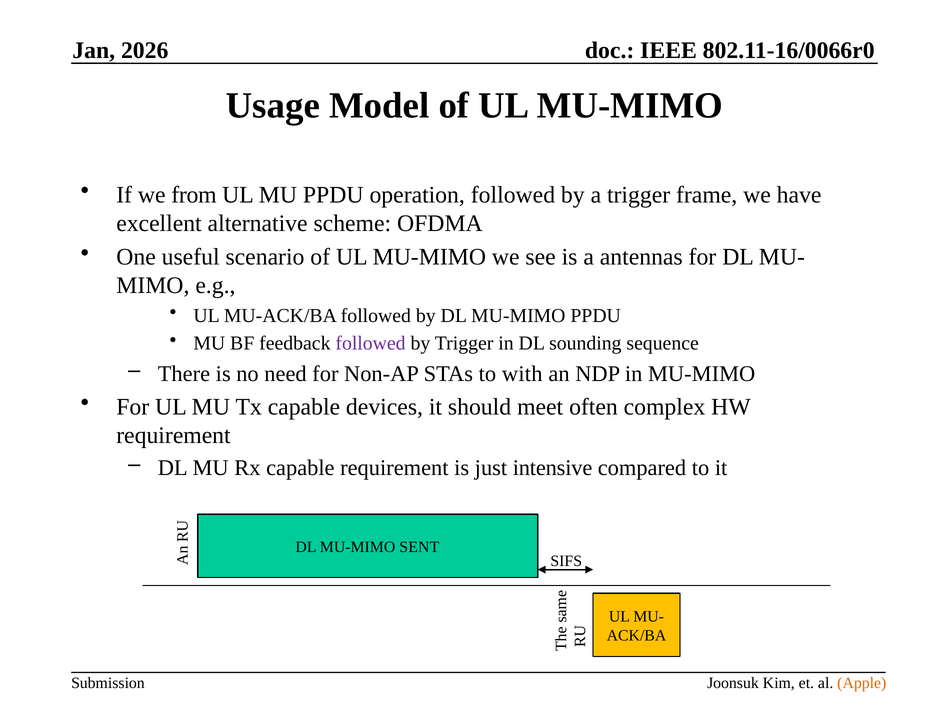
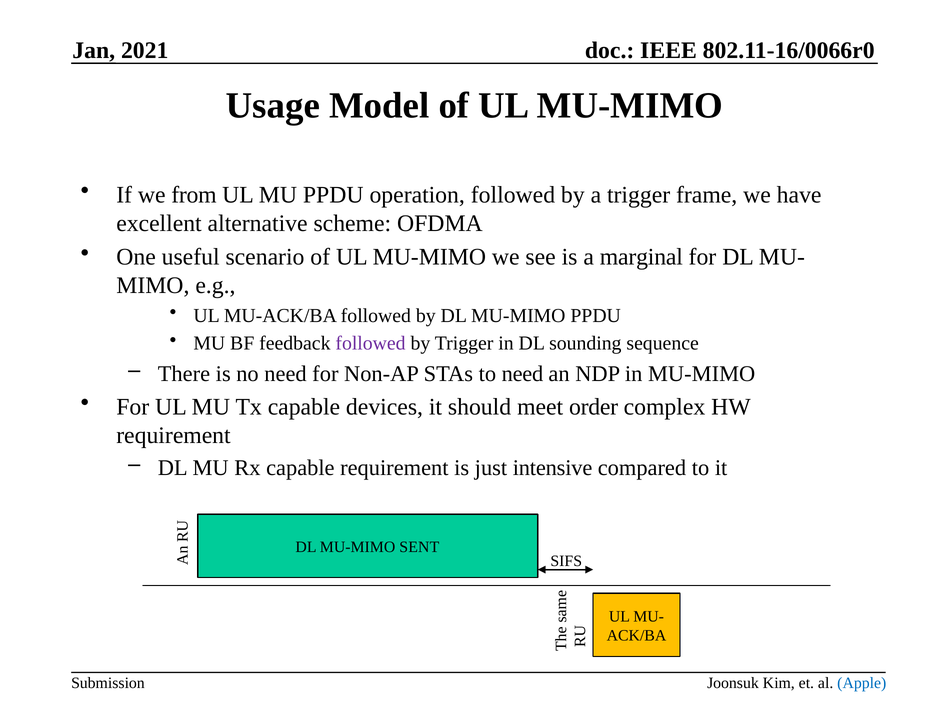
2026: 2026 -> 2021
antennas: antennas -> marginal
to with: with -> need
often: often -> order
Apple colour: orange -> blue
